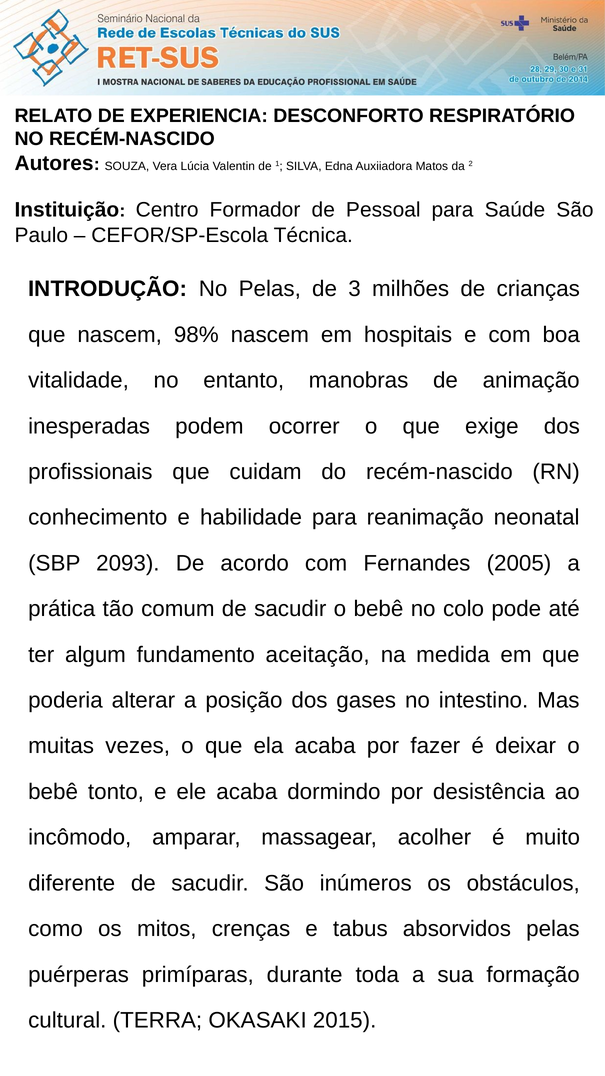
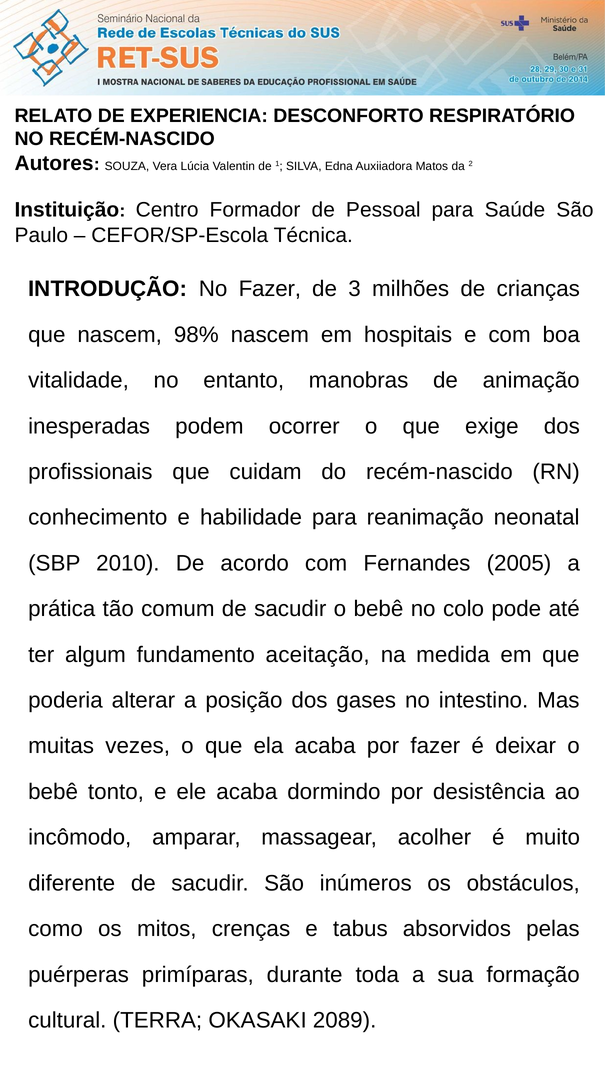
No Pelas: Pelas -> Fazer
2093: 2093 -> 2010
2015: 2015 -> 2089
